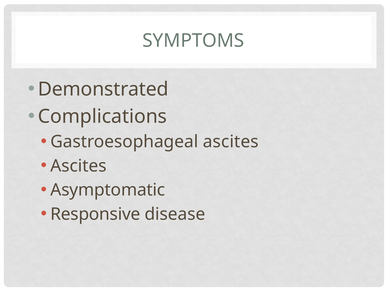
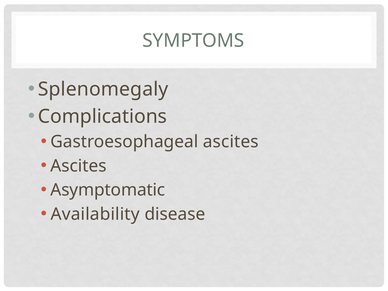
Demonstrated: Demonstrated -> Splenomegaly
Responsive: Responsive -> Availability
